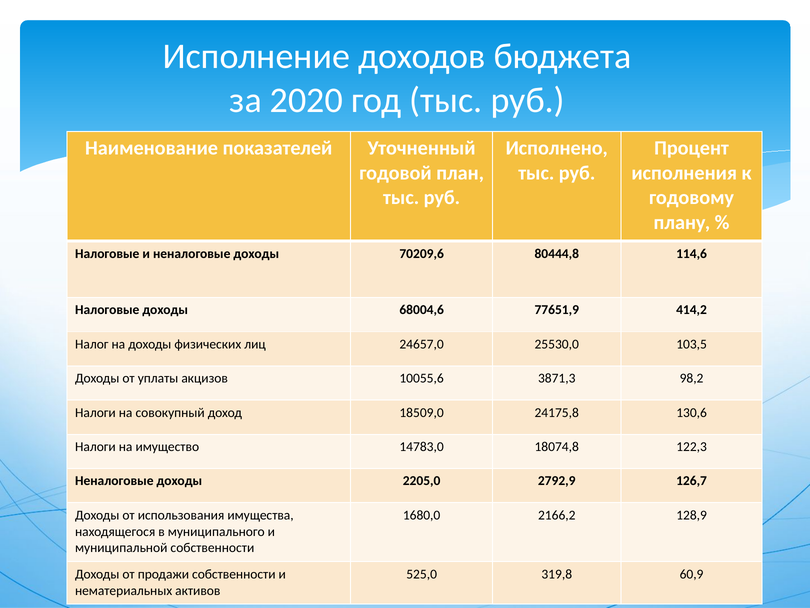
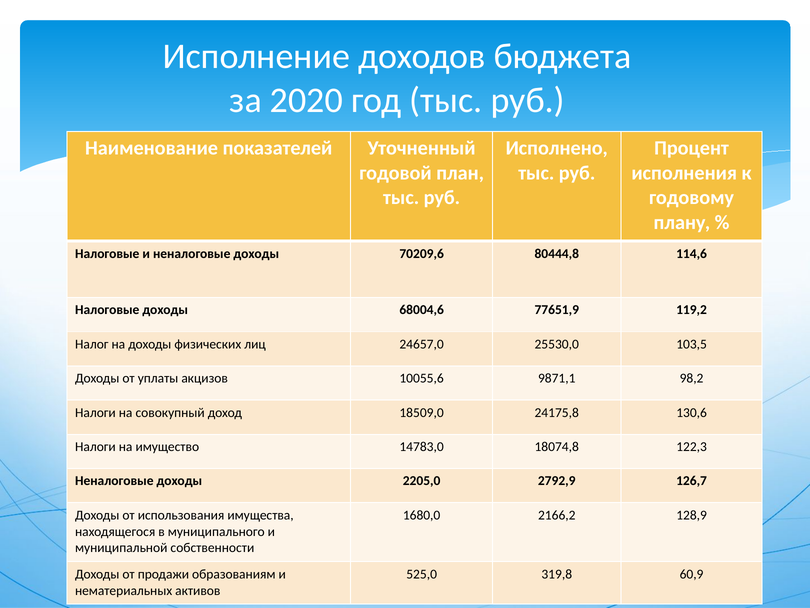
414,2: 414,2 -> 119,2
3871,3: 3871,3 -> 9871,1
продажи собственности: собственности -> образованиям
